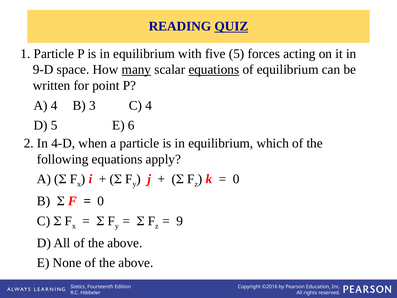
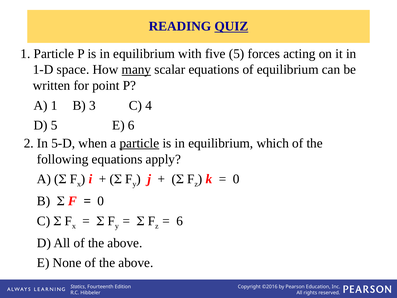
9-D: 9-D -> 1-D
equations at (214, 70) underline: present -> none
A 4: 4 -> 1
4-D: 4-D -> 5-D
particle at (139, 143) underline: none -> present
9 at (180, 221): 9 -> 6
